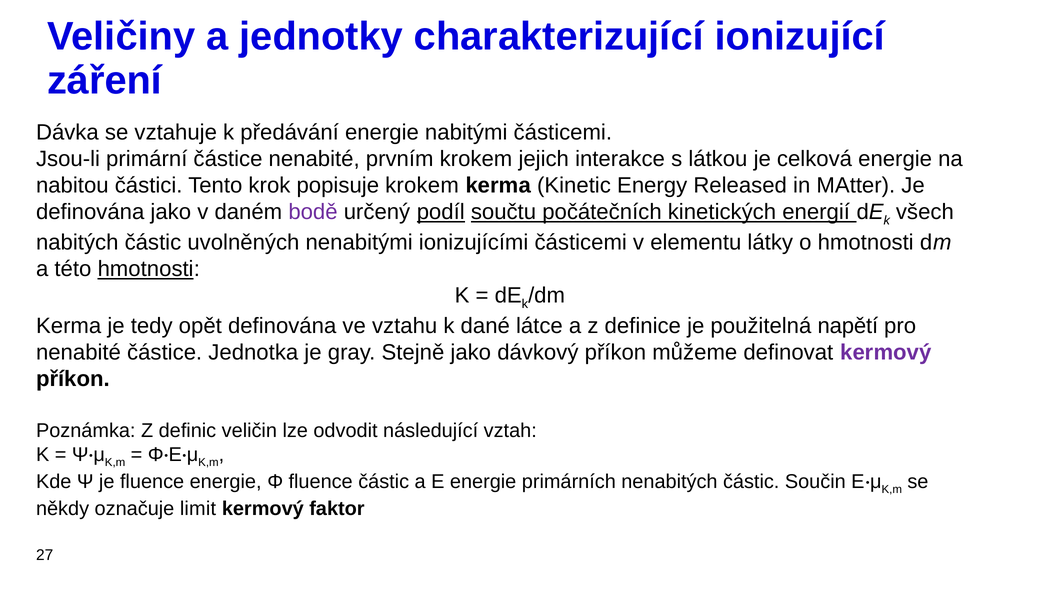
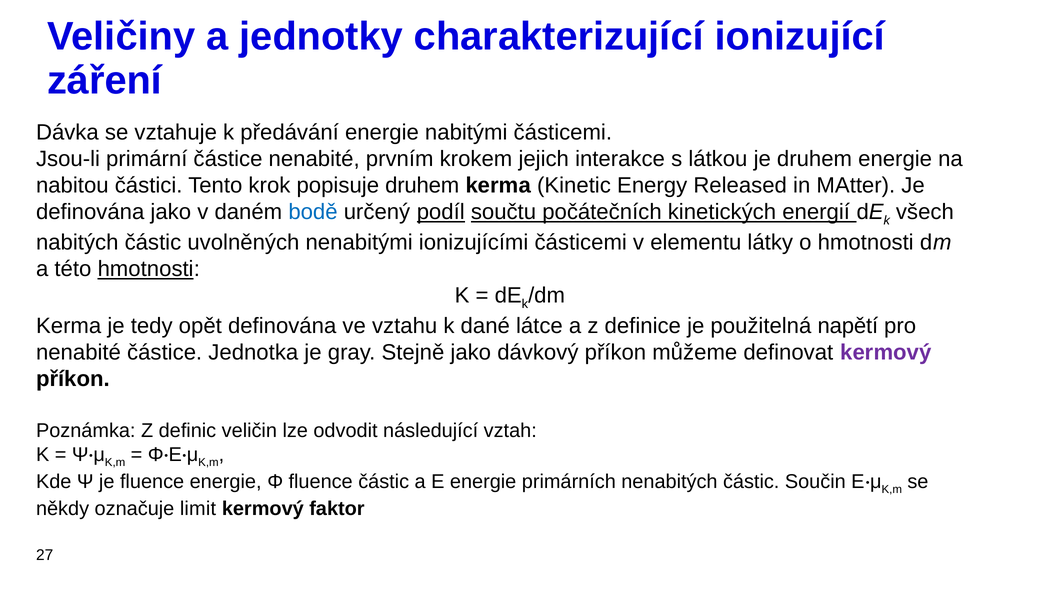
je celková: celková -> druhem
popisuje krokem: krokem -> druhem
bodě colour: purple -> blue
